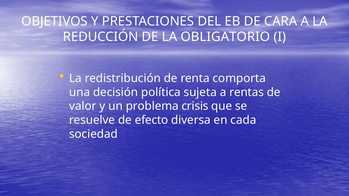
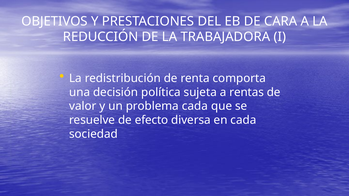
OBLIGATORIO: OBLIGATORIO -> TRABAJADORA
problema crisis: crisis -> cada
